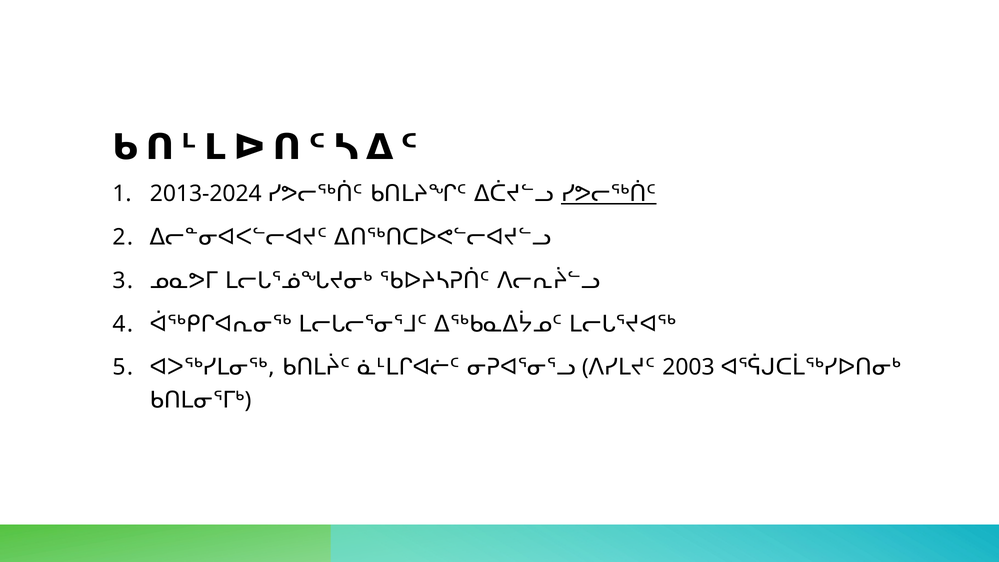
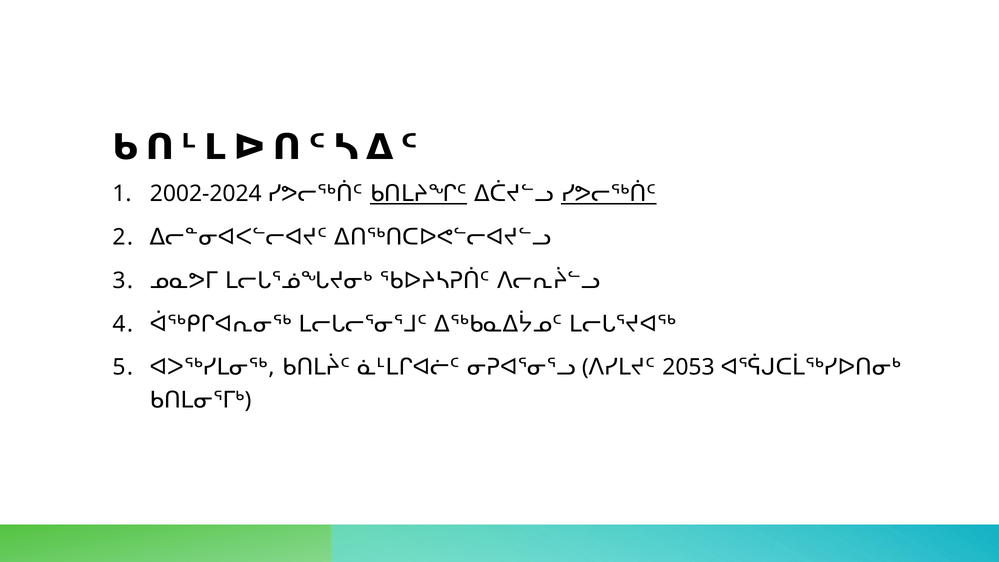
2013-2024: 2013-2024 -> 2002-2024
ᑲᑎᒪᔨᖏᑦ underline: none -> present
2003: 2003 -> 2053
